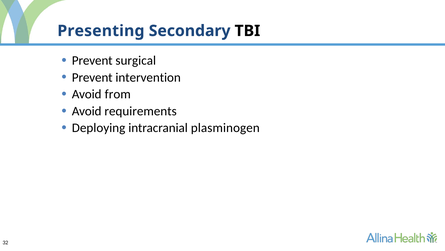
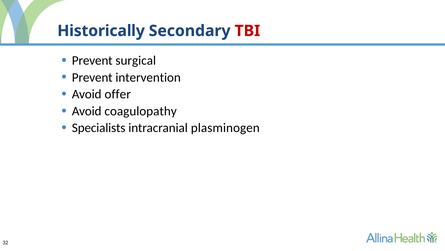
Presenting: Presenting -> Historically
TBI colour: black -> red
from: from -> offer
requirements: requirements -> coagulopathy
Deploying: Deploying -> Specialists
